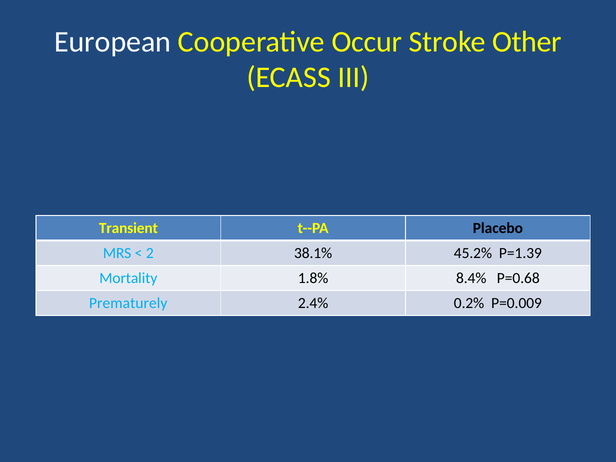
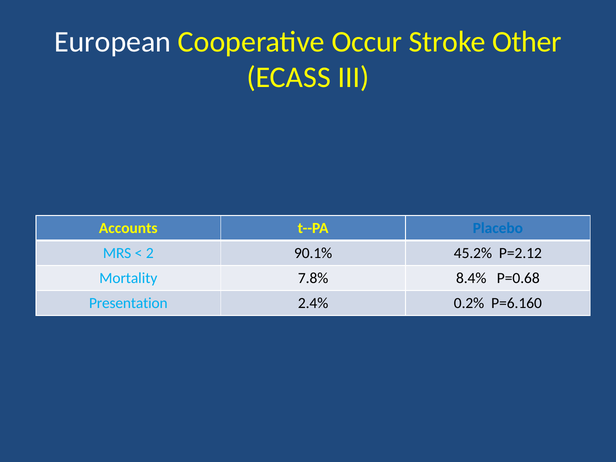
Transient: Transient -> Accounts
Placebo colour: black -> blue
38.1%: 38.1% -> 90.1%
P=1.39: P=1.39 -> P=2.12
1.8%: 1.8% -> 7.8%
Prematurely: Prematurely -> Presentation
P=0.009: P=0.009 -> P=6.160
